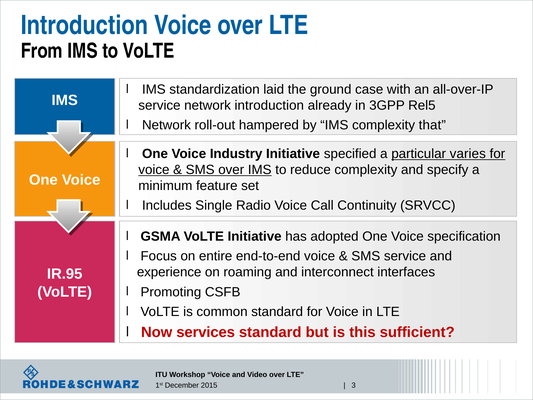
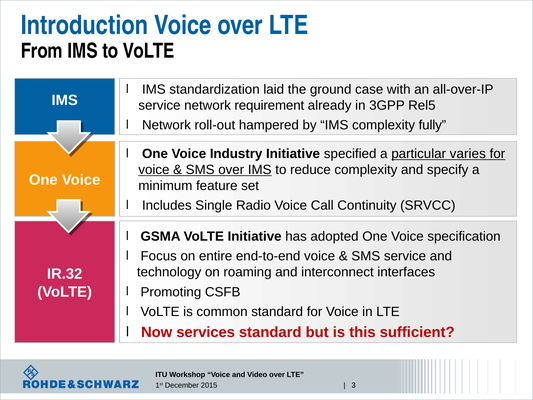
network introduction: introduction -> requirement
that: that -> fully
experience: experience -> technology
IR.95: IR.95 -> IR.32
